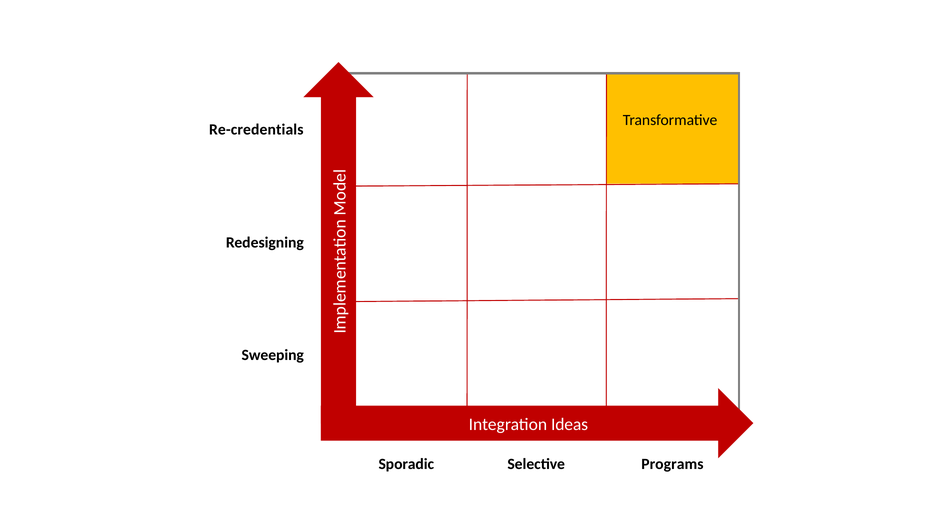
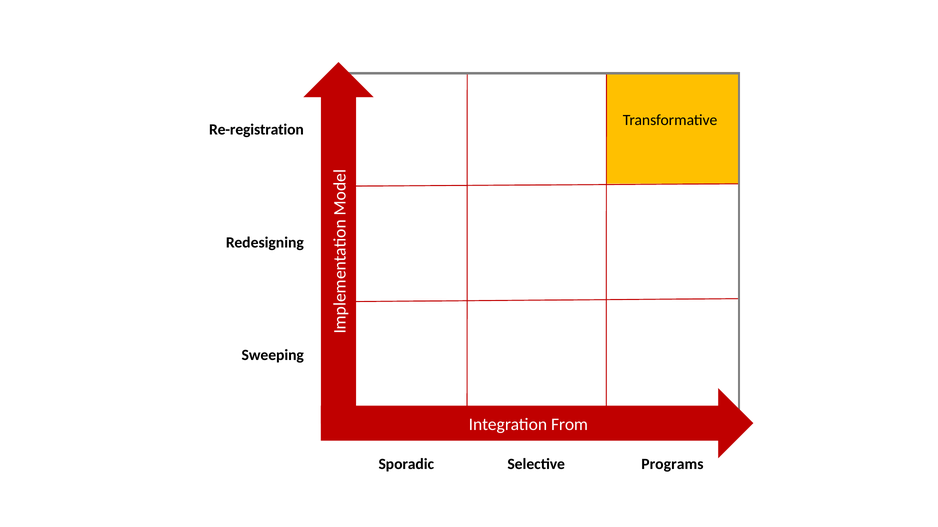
Re-credentials: Re-credentials -> Re-registration
Ideas: Ideas -> From
